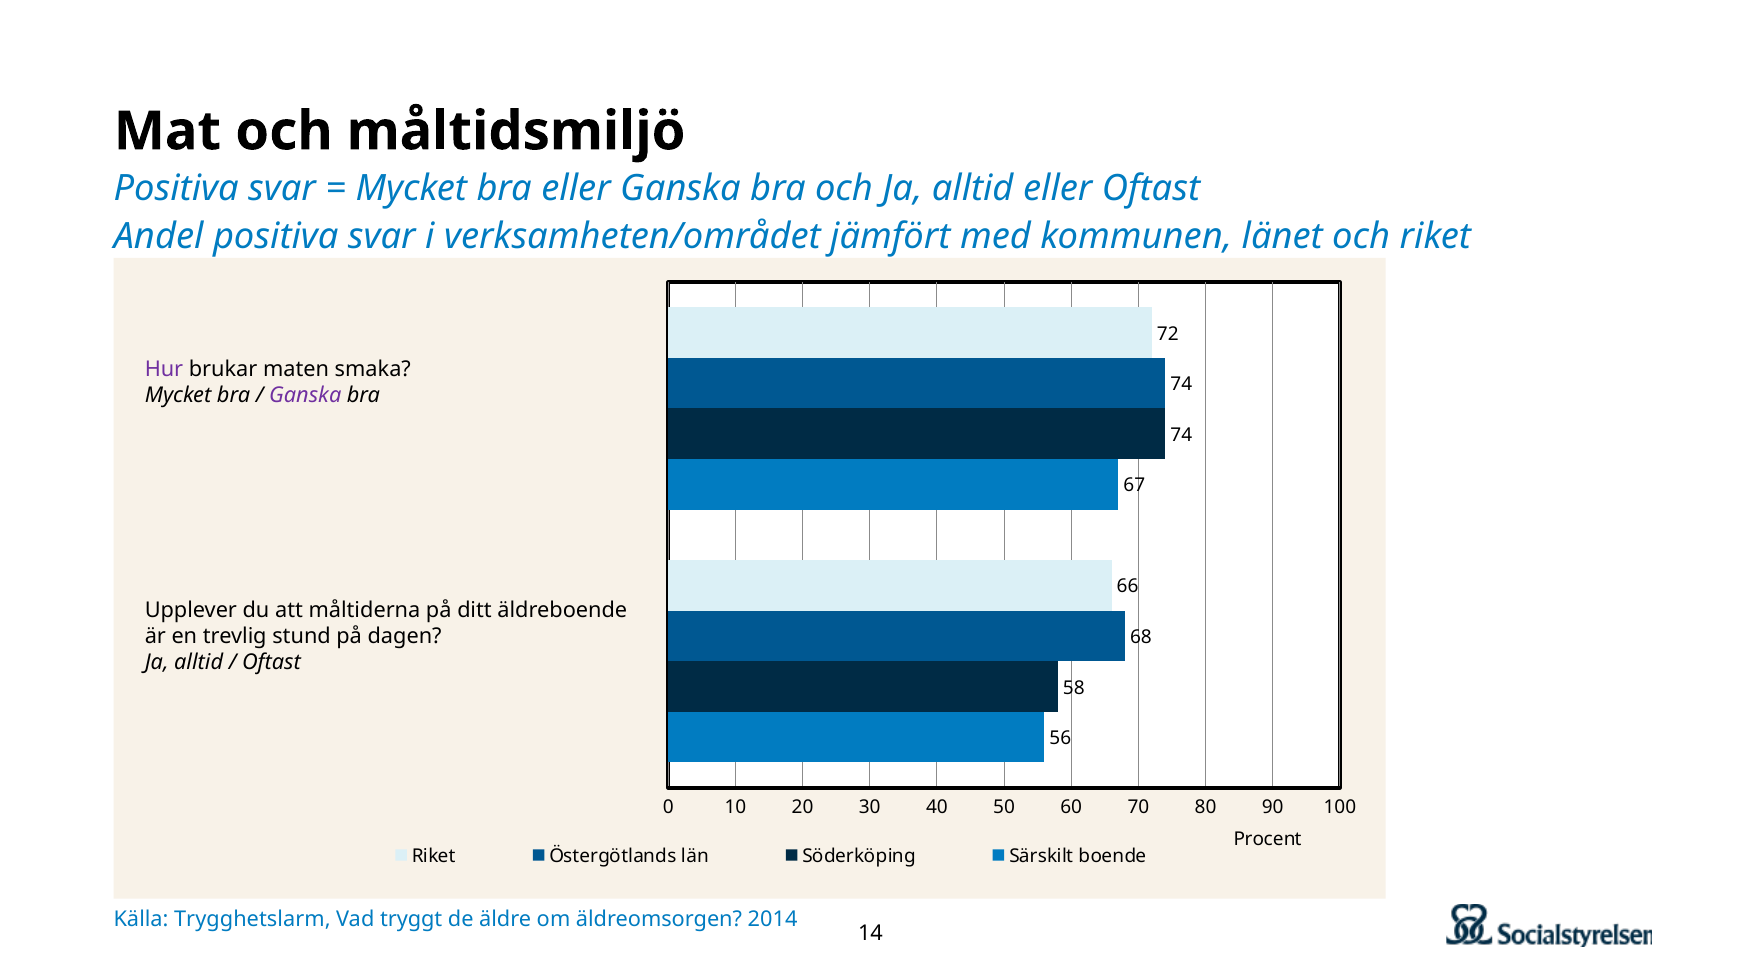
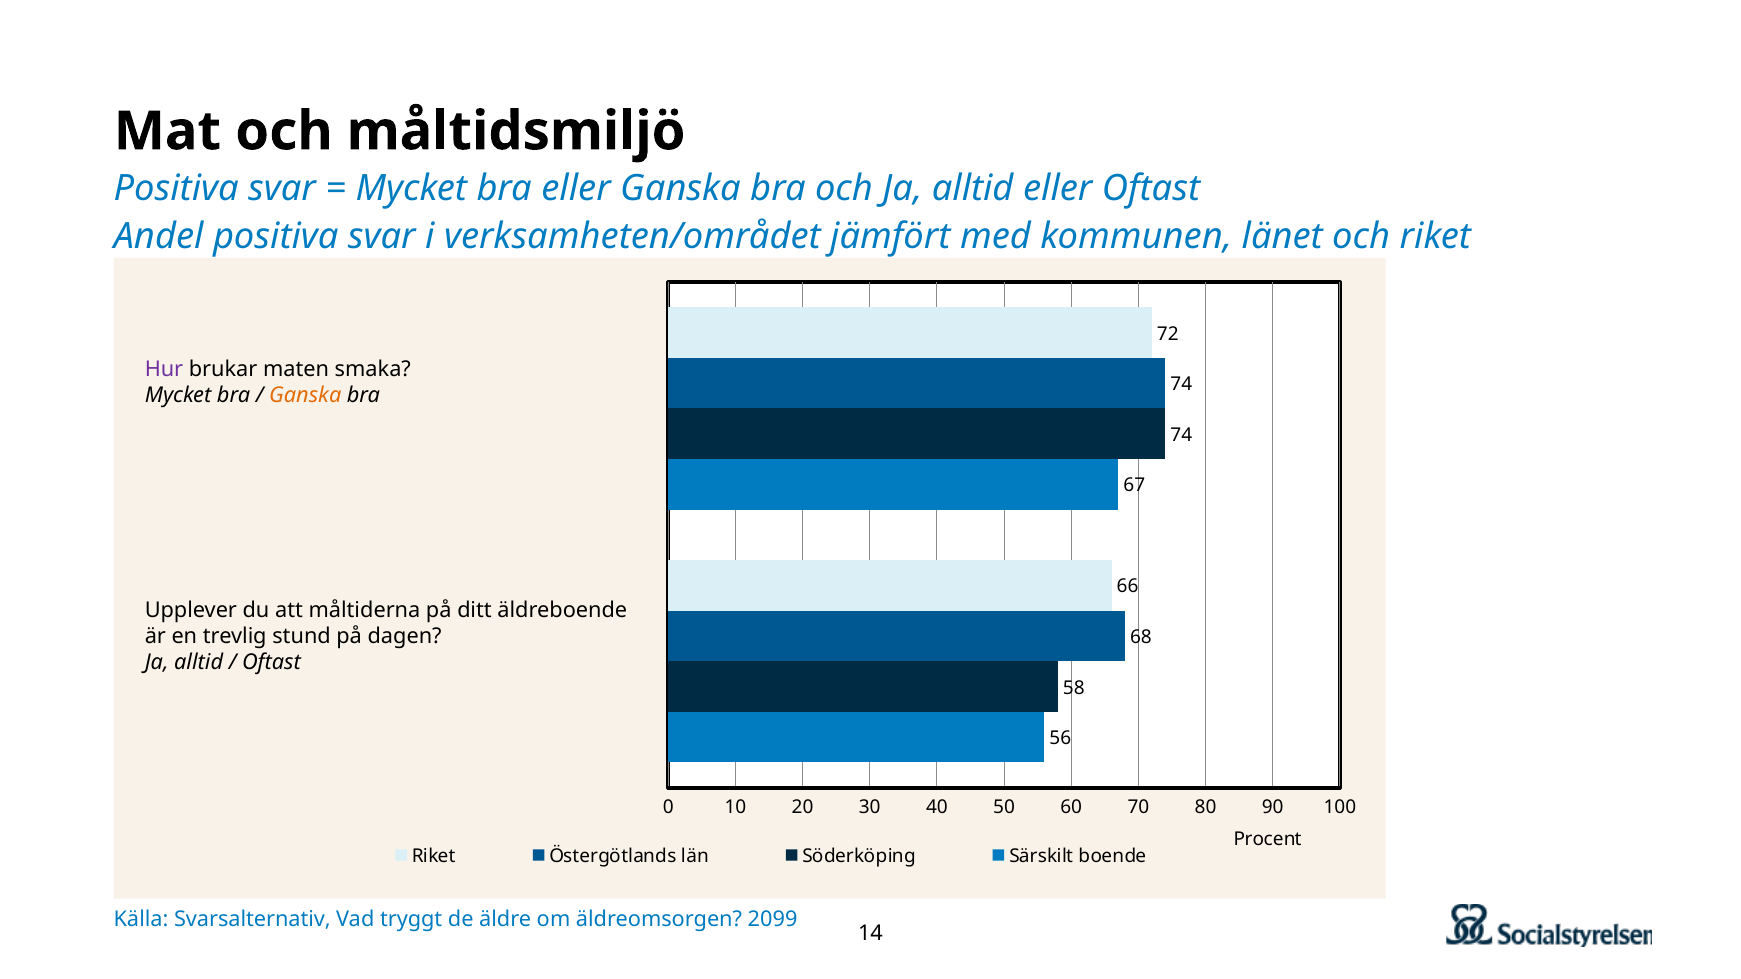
Ganska at (305, 395) colour: purple -> orange
Trygghetslarm: Trygghetslarm -> Svarsalternativ
2014: 2014 -> 2099
